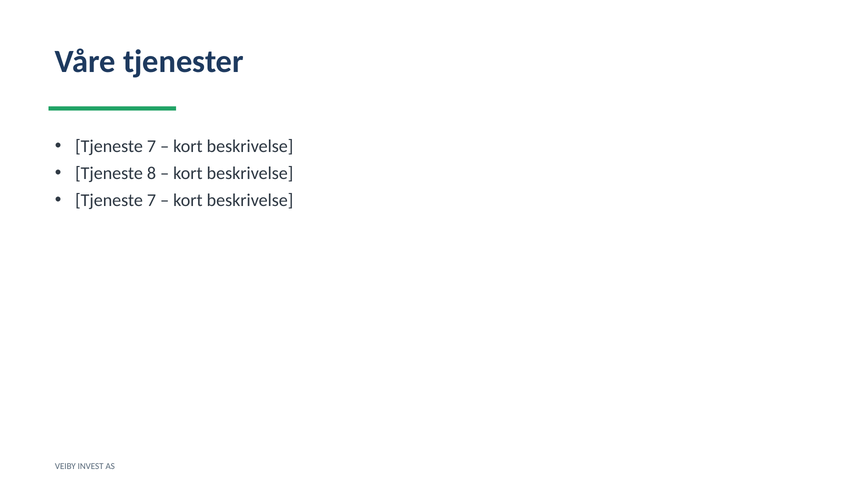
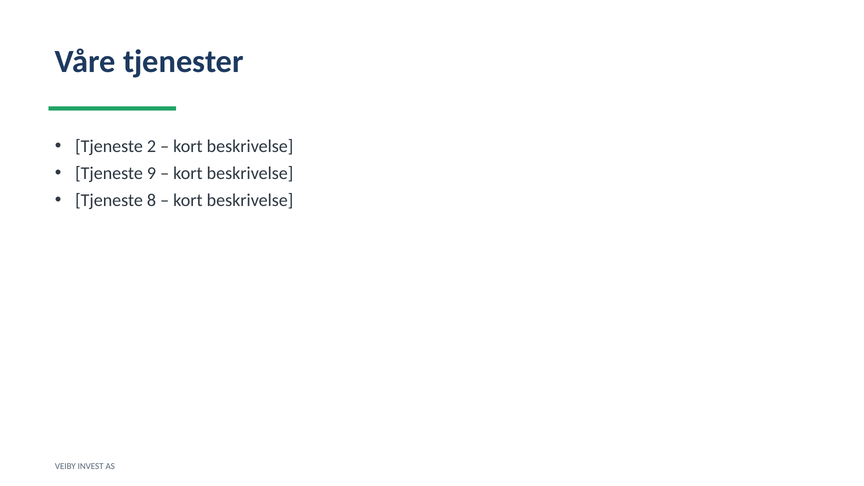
7 at (151, 146): 7 -> 2
8: 8 -> 9
7 at (151, 200): 7 -> 8
